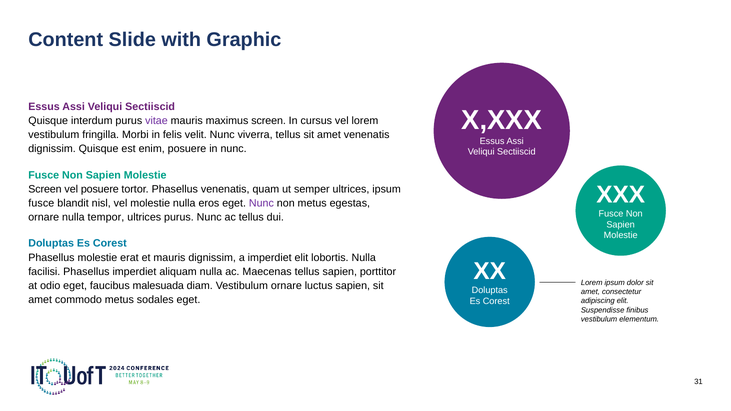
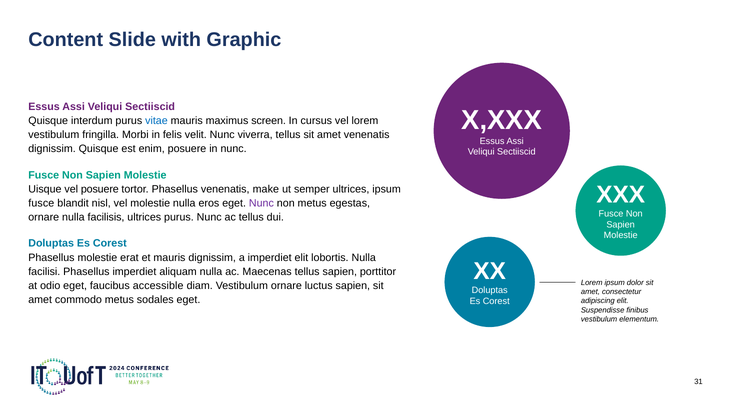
vitae colour: purple -> blue
Screen at (45, 189): Screen -> Uisque
quam: quam -> make
tempor: tempor -> facilisis
malesuada: malesuada -> accessible
